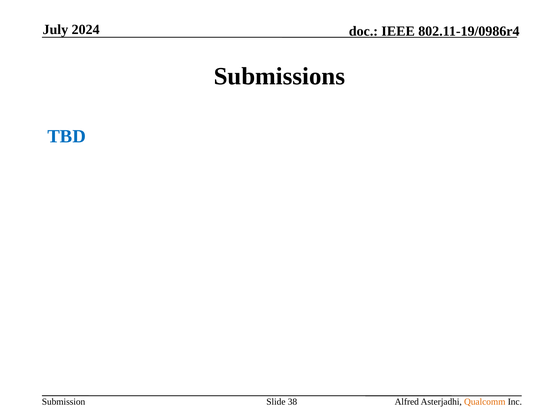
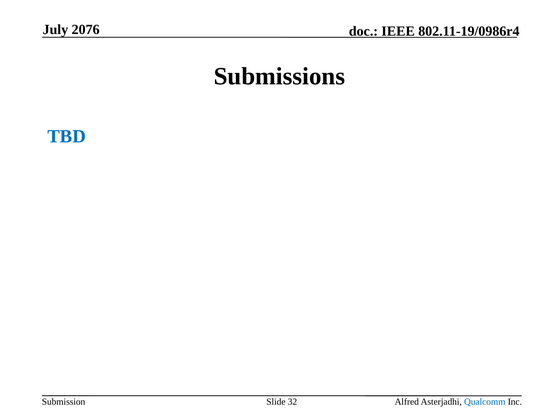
2024: 2024 -> 2076
38: 38 -> 32
Qualcomm colour: orange -> blue
